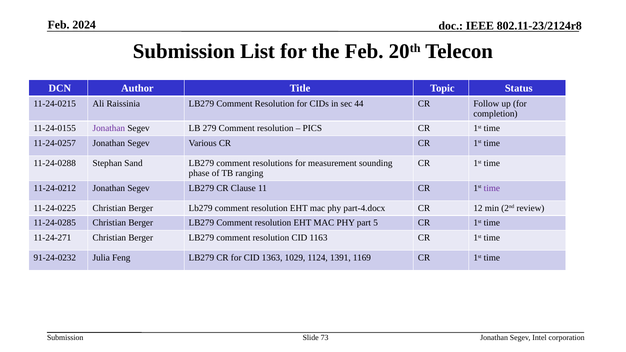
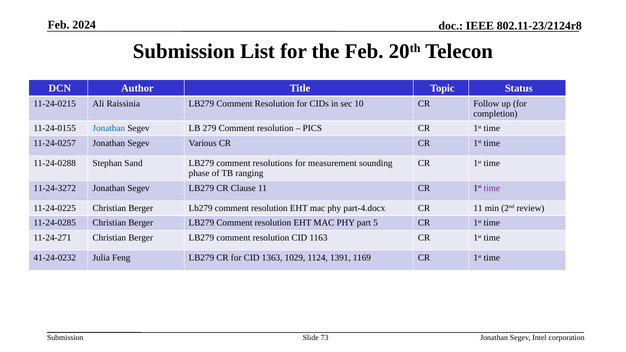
44: 44 -> 10
Jonathan at (109, 129) colour: purple -> blue
11-24-0212: 11-24-0212 -> 11-24-3272
CR 12: 12 -> 11
91-24-0232: 91-24-0232 -> 41-24-0232
